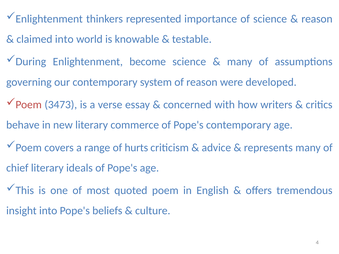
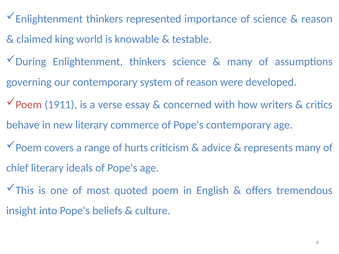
claimed into: into -> king
During Enlightenment become: become -> thinkers
3473: 3473 -> 1911
